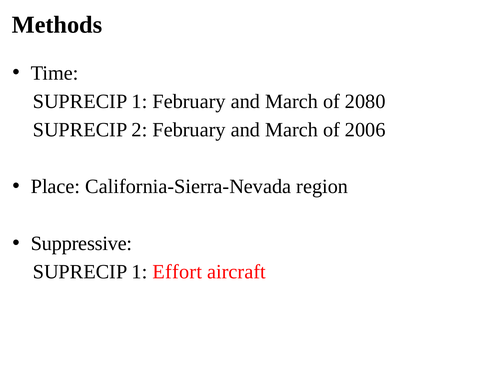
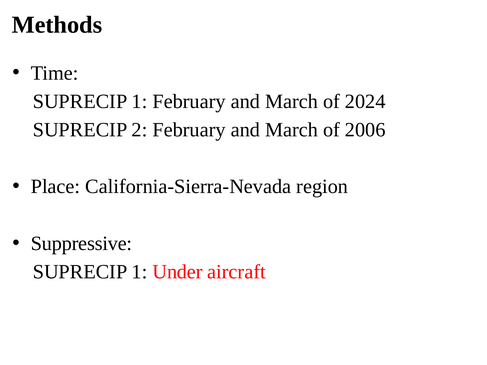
2080: 2080 -> 2024
Effort: Effort -> Under
